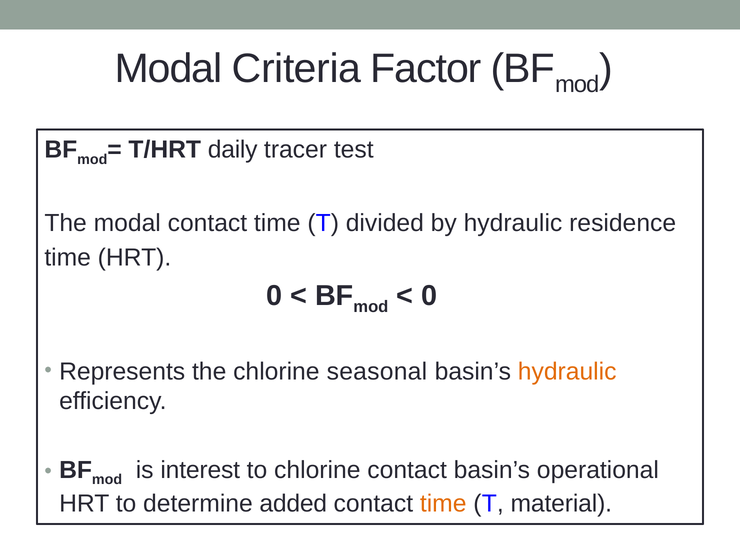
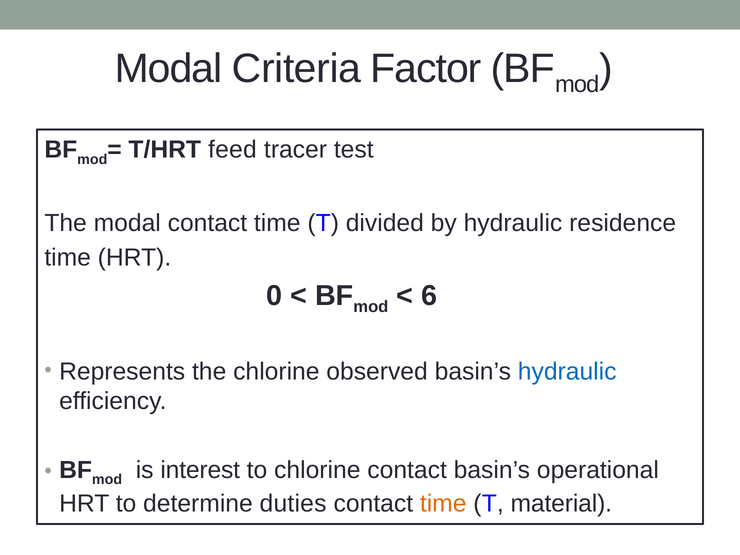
daily: daily -> feed
0 at (429, 296): 0 -> 6
seasonal: seasonal -> observed
hydraulic at (567, 372) colour: orange -> blue
added: added -> duties
